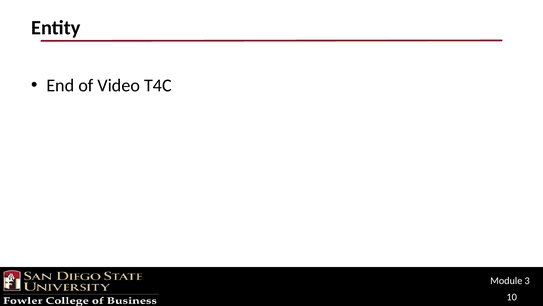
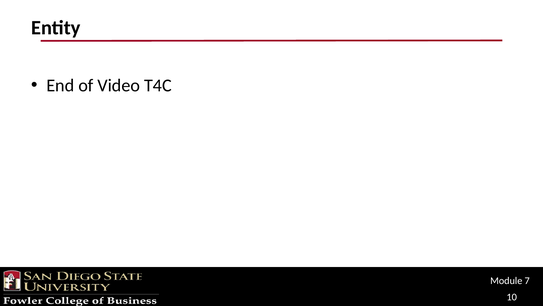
3: 3 -> 7
